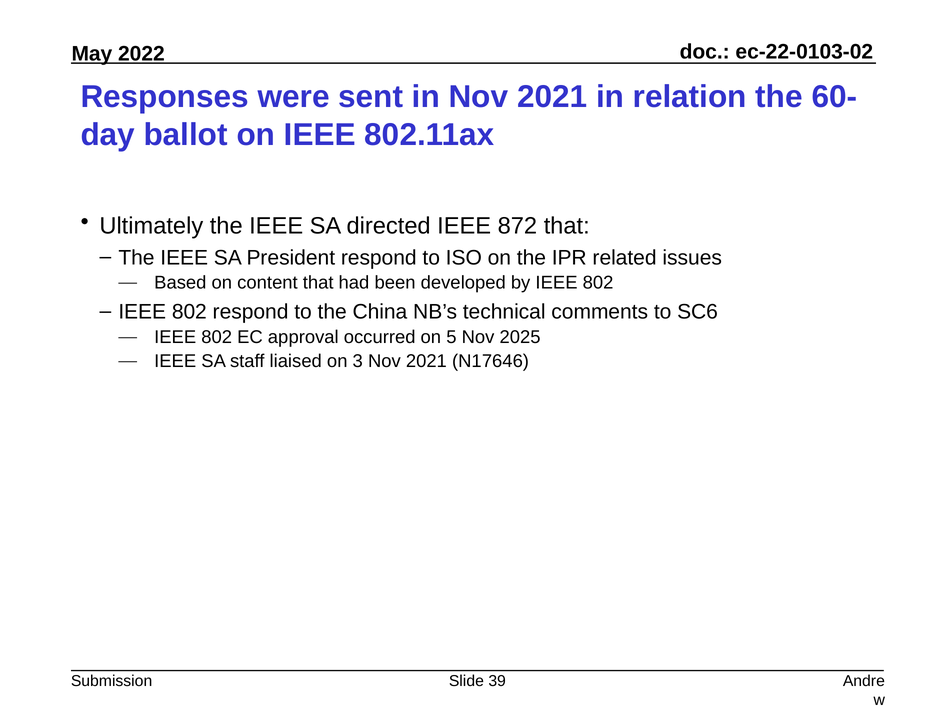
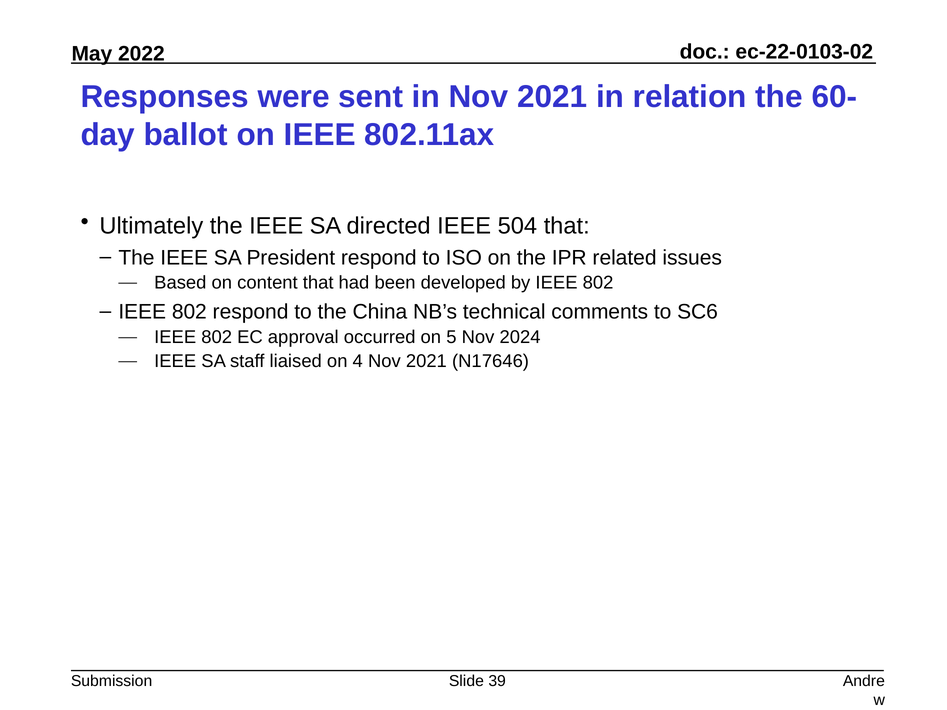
872: 872 -> 504
2025: 2025 -> 2024
3: 3 -> 4
